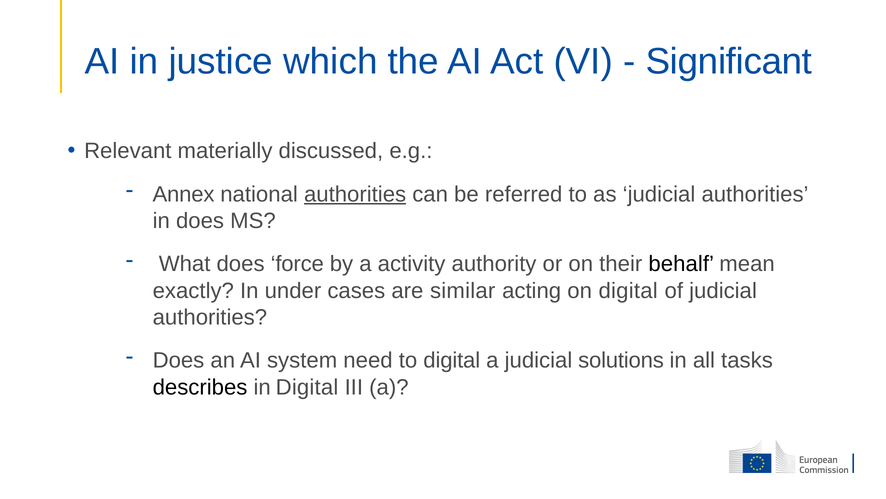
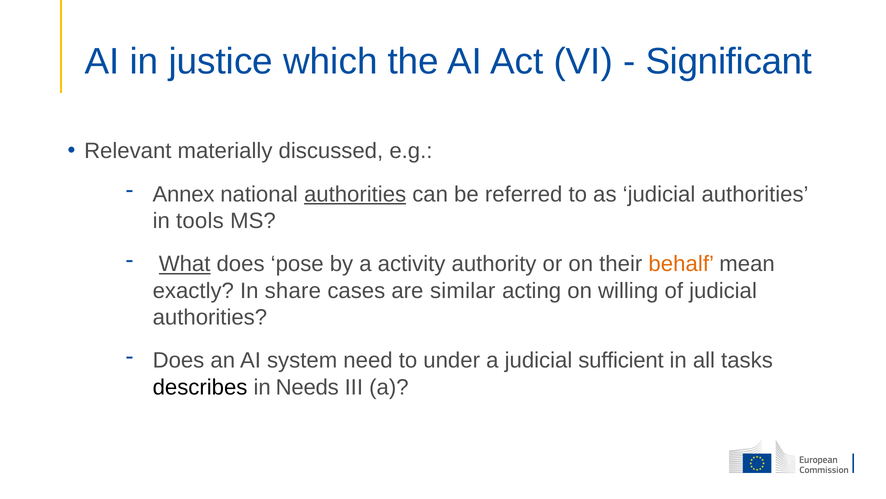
in does: does -> tools
What underline: none -> present
force: force -> pose
behalf colour: black -> orange
under: under -> share
on digital: digital -> willing
to digital: digital -> under
solutions: solutions -> sufficient
in Digital: Digital -> Needs
